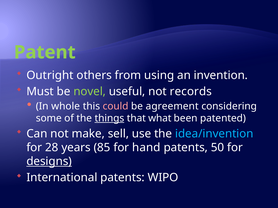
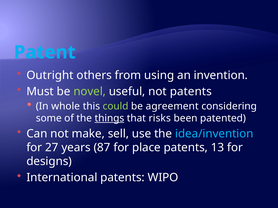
Patent colour: light green -> light blue
not records: records -> patents
could colour: pink -> light green
what: what -> risks
28: 28 -> 27
85: 85 -> 87
hand: hand -> place
50: 50 -> 13
designs underline: present -> none
